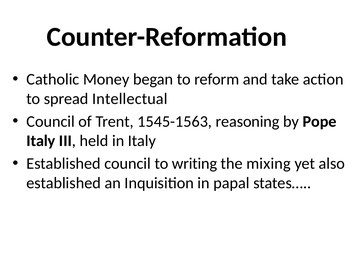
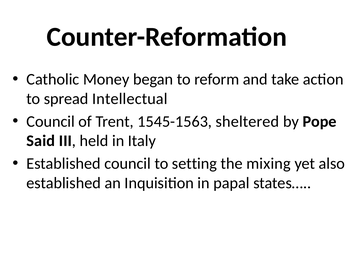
reasoning: reasoning -> sheltered
Italy at (41, 141): Italy -> Said
writing: writing -> setting
